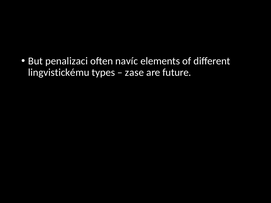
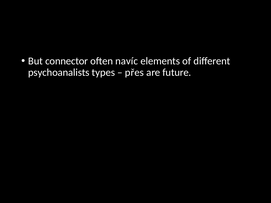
penalizaci: penalizaci -> connector
lingvistickému: lingvistickému -> psychoanalists
zase: zase -> přes
